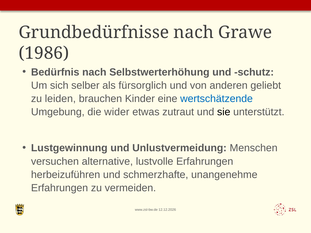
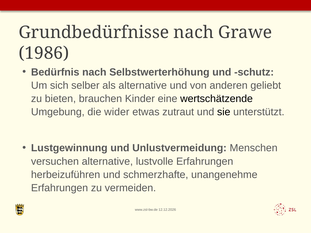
als fürsorglich: fürsorglich -> alternative
leiden: leiden -> bieten
wertschätzende colour: blue -> black
